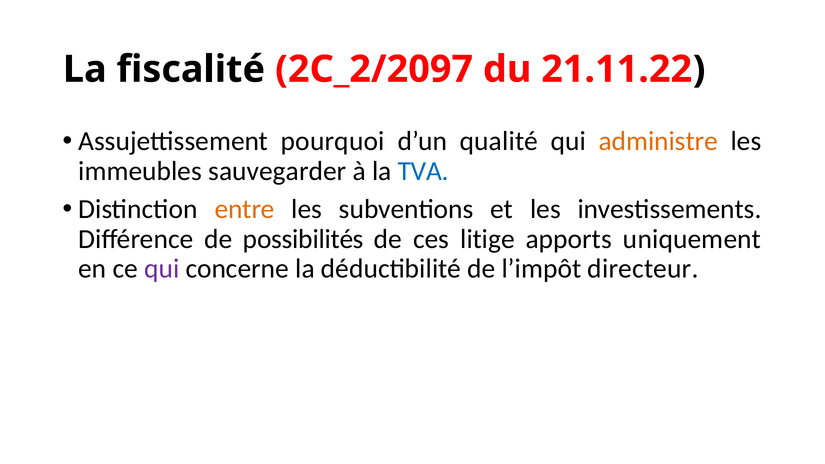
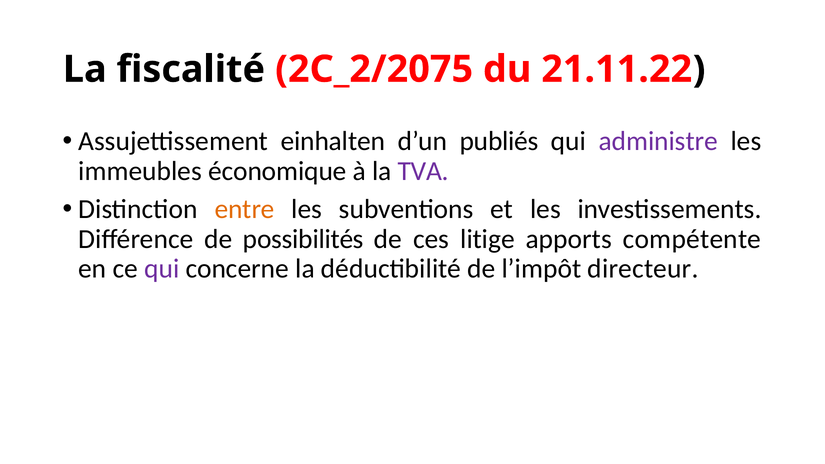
2C_2/2097: 2C_2/2097 -> 2C_2/2075
pourquoi: pourquoi -> einhalten
qualité: qualité -> publiés
administre colour: orange -> purple
sauvegarder: sauvegarder -> économique
TVA colour: blue -> purple
uniquement: uniquement -> compétente
